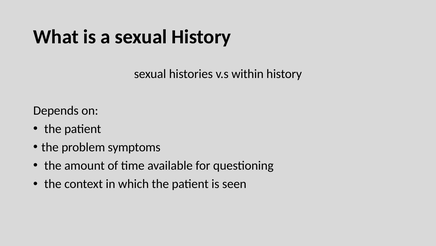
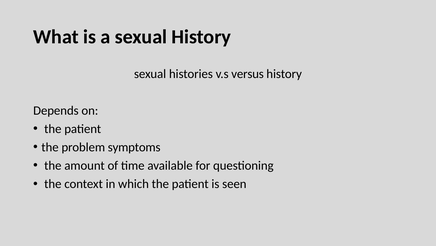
within: within -> versus
